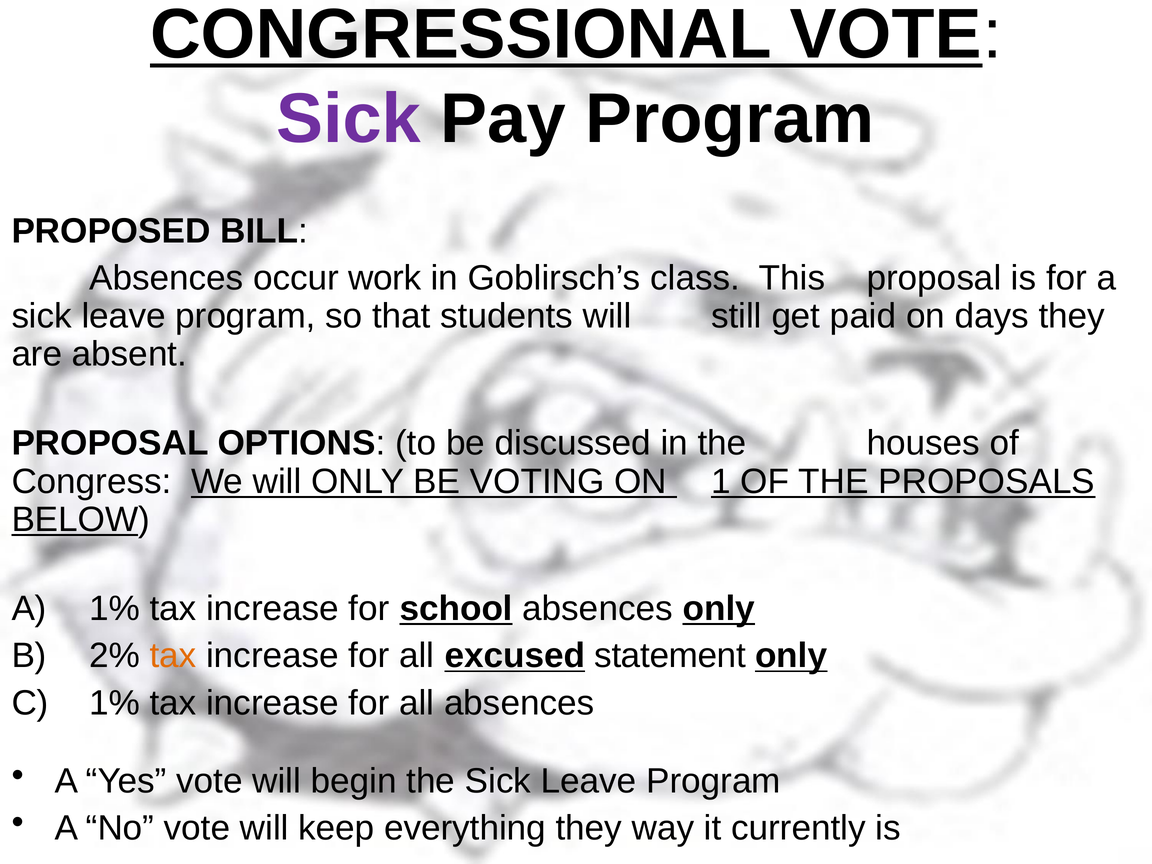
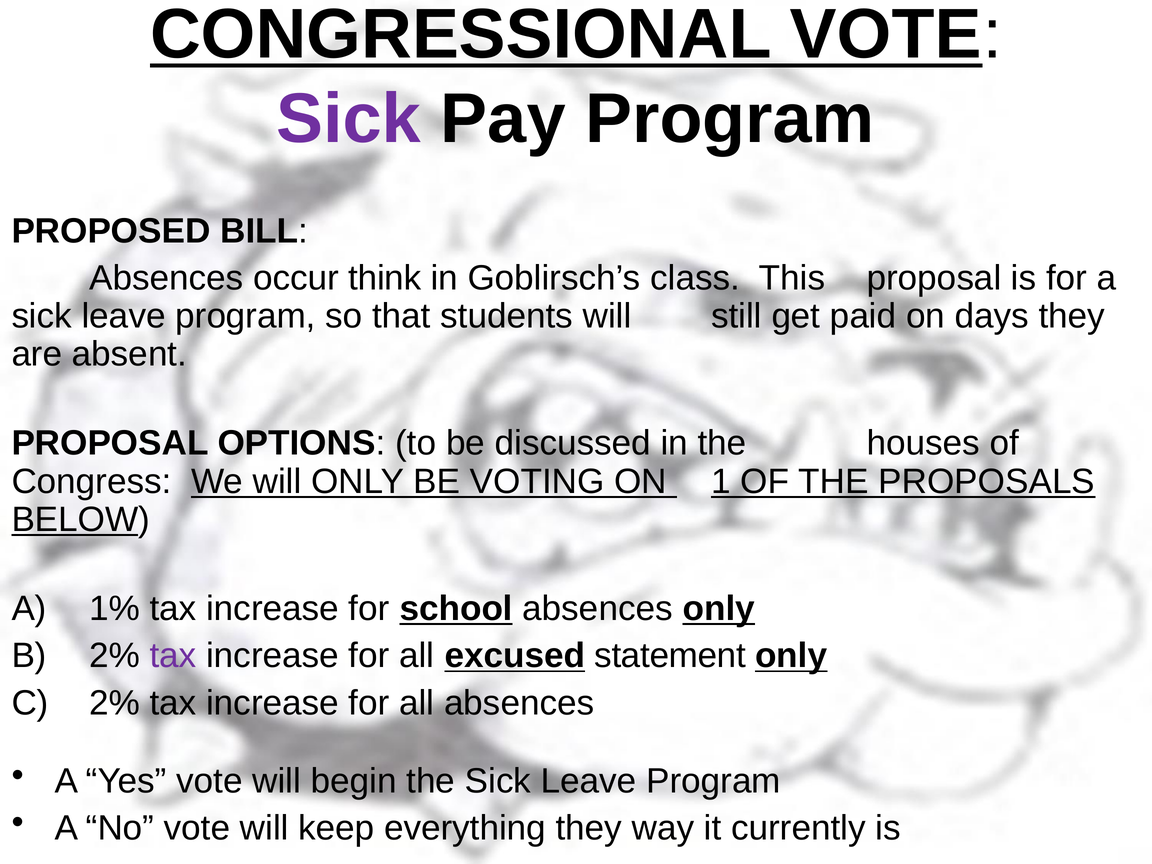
work: work -> think
tax at (173, 656) colour: orange -> purple
C 1%: 1% -> 2%
